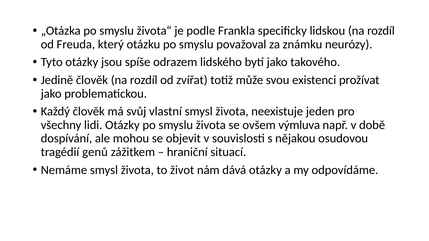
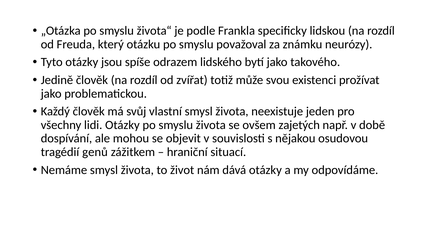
výmluva: výmluva -> zajetých
